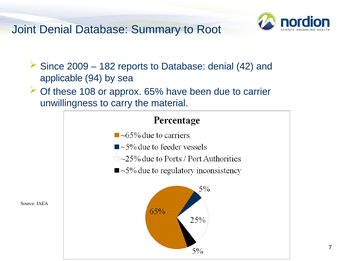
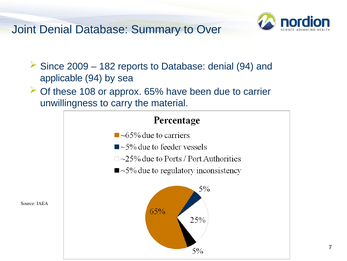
Root: Root -> Over
denial 42: 42 -> 94
